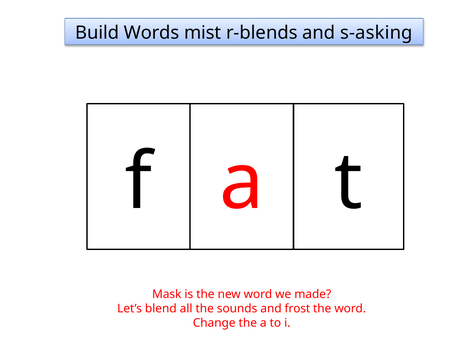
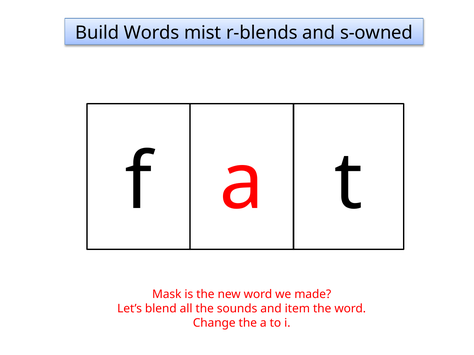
s-asking: s-asking -> s-owned
frost: frost -> item
